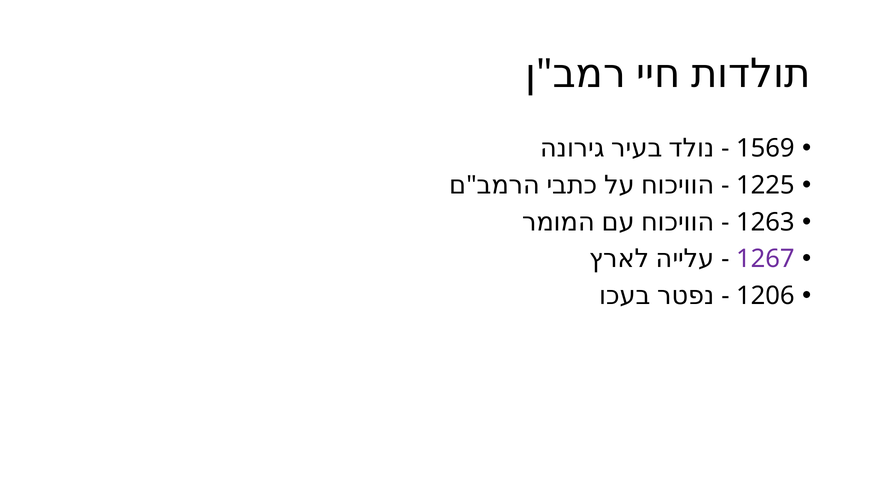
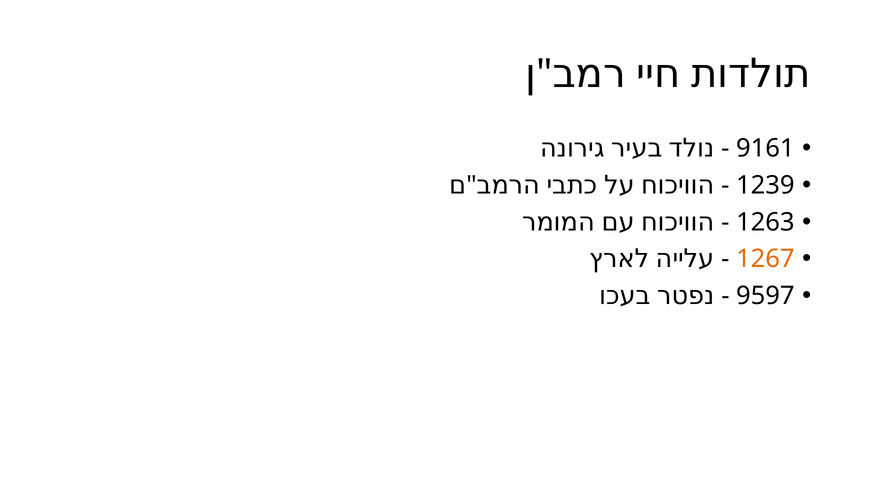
1569: 1569 -> 9161
1225: 1225 -> 1239
1267 colour: purple -> orange
1206: 1206 -> 9597
